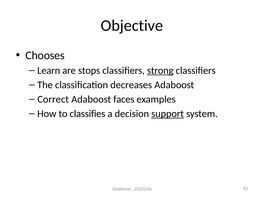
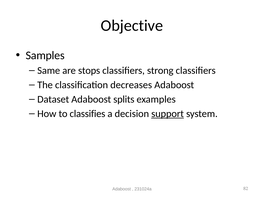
Chooses: Chooses -> Samples
Learn: Learn -> Same
strong underline: present -> none
Correct: Correct -> Dataset
faces: faces -> splits
